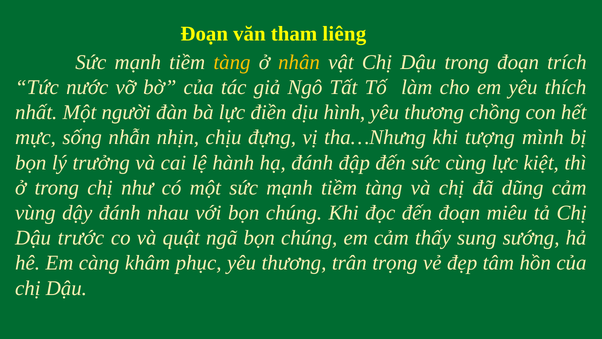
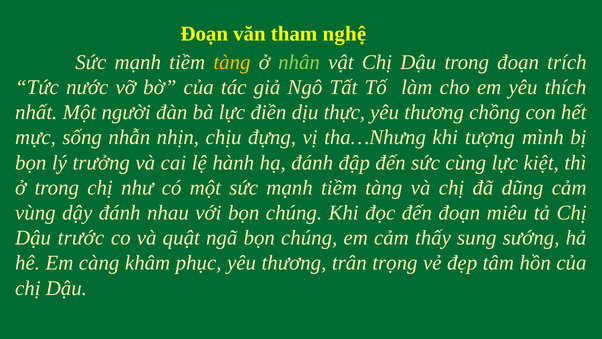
liêng: liêng -> nghệ
nhân colour: yellow -> light green
hình: hình -> thực
